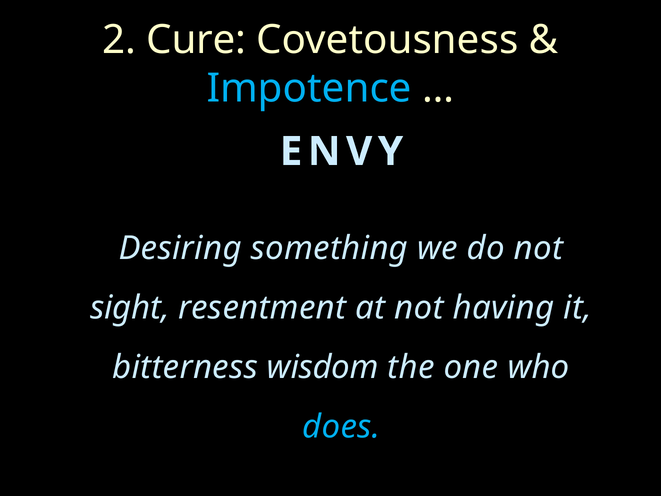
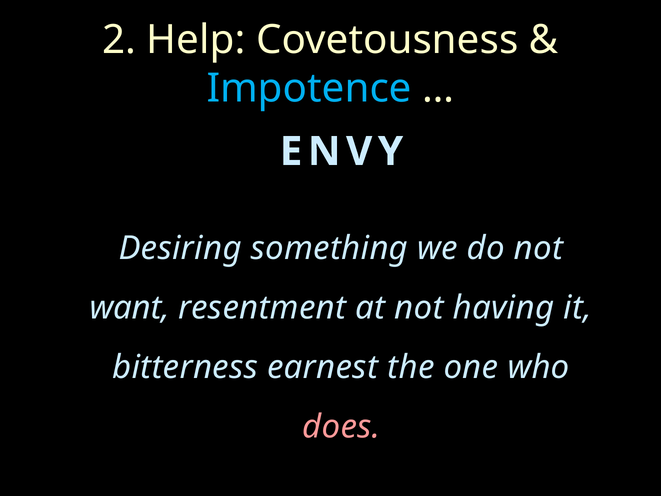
Cure: Cure -> Help
sight: sight -> want
wisdom: wisdom -> earnest
does colour: light blue -> pink
